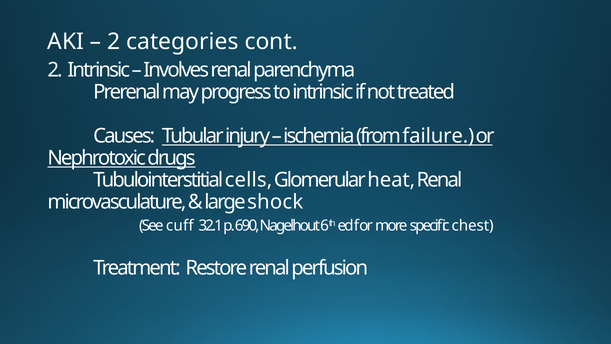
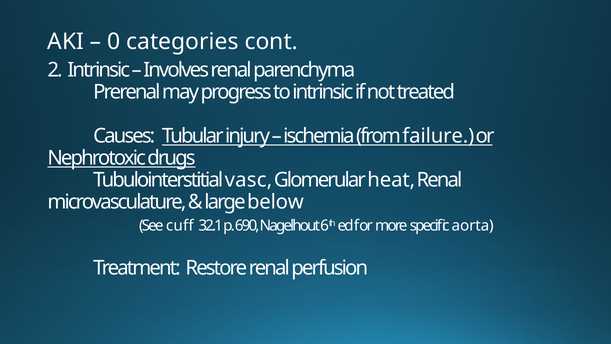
2 at (114, 42): 2 -> 0
cells: cells -> vasc
shock: shock -> below
chest: chest -> aorta
